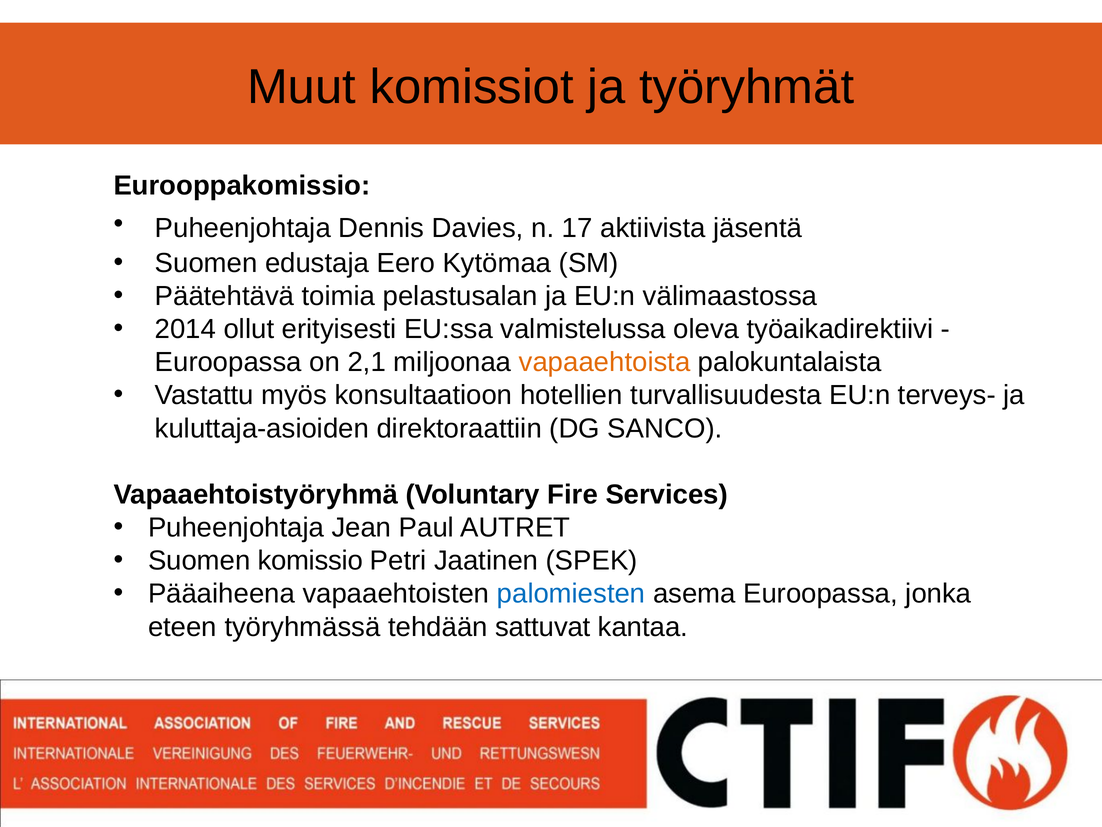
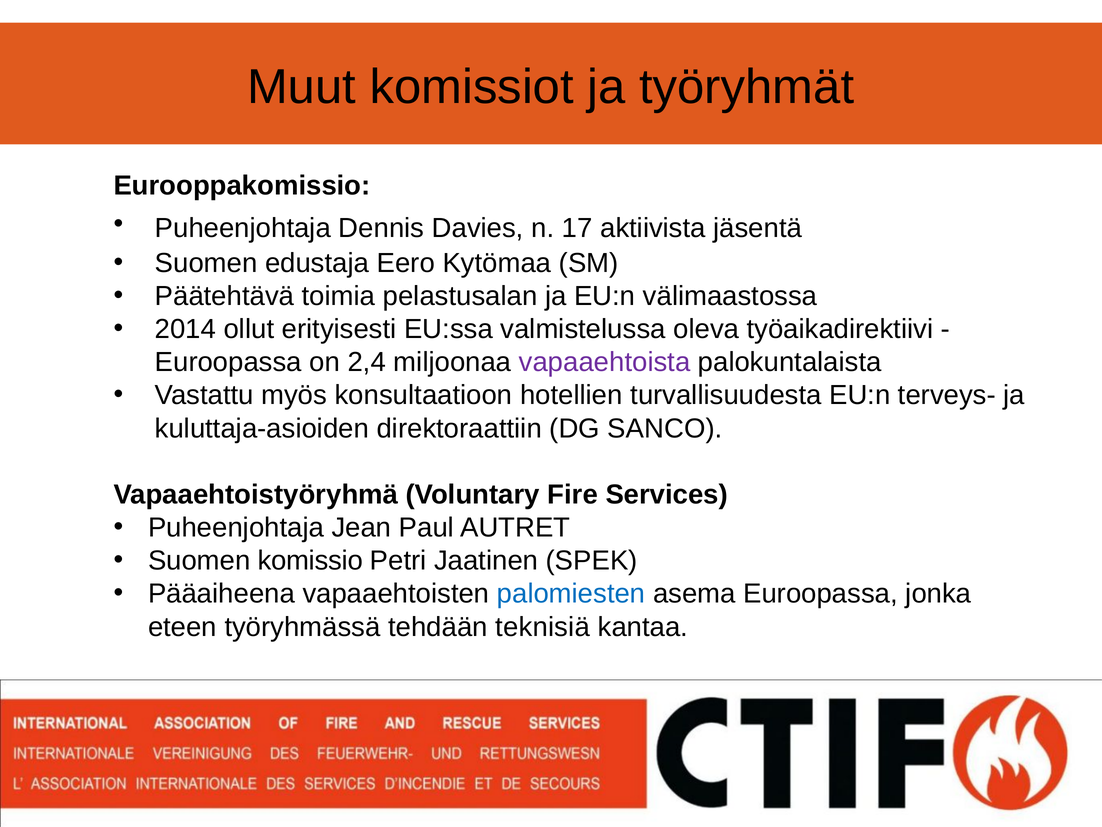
2,1: 2,1 -> 2,4
vapaaehtoista colour: orange -> purple
sattuvat: sattuvat -> teknisiä
